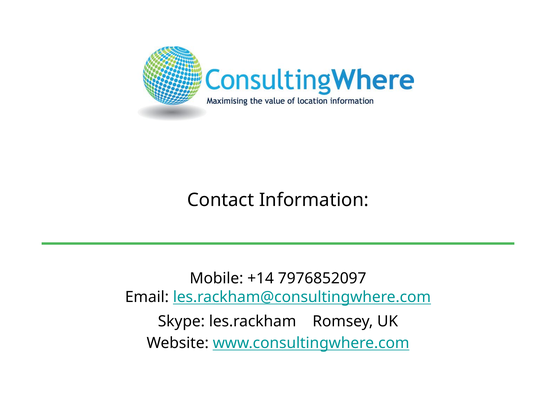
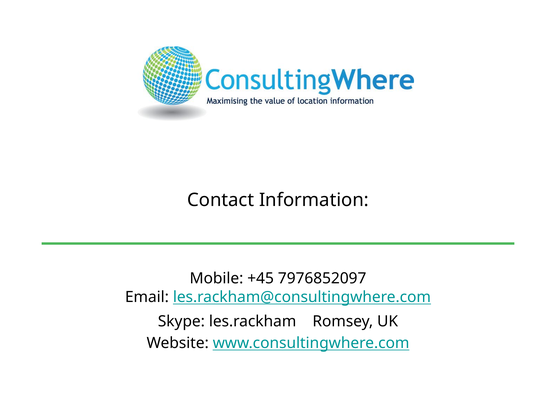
+14: +14 -> +45
